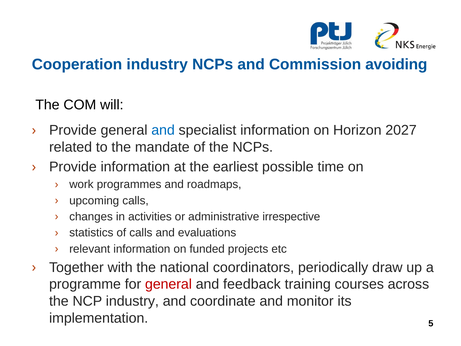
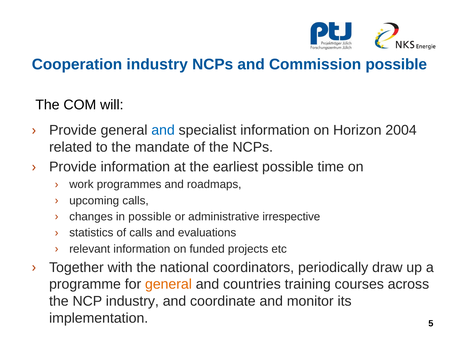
Commission avoiding: avoiding -> possible
2027: 2027 -> 2004
in activities: activities -> possible
general at (168, 284) colour: red -> orange
feedback: feedback -> countries
